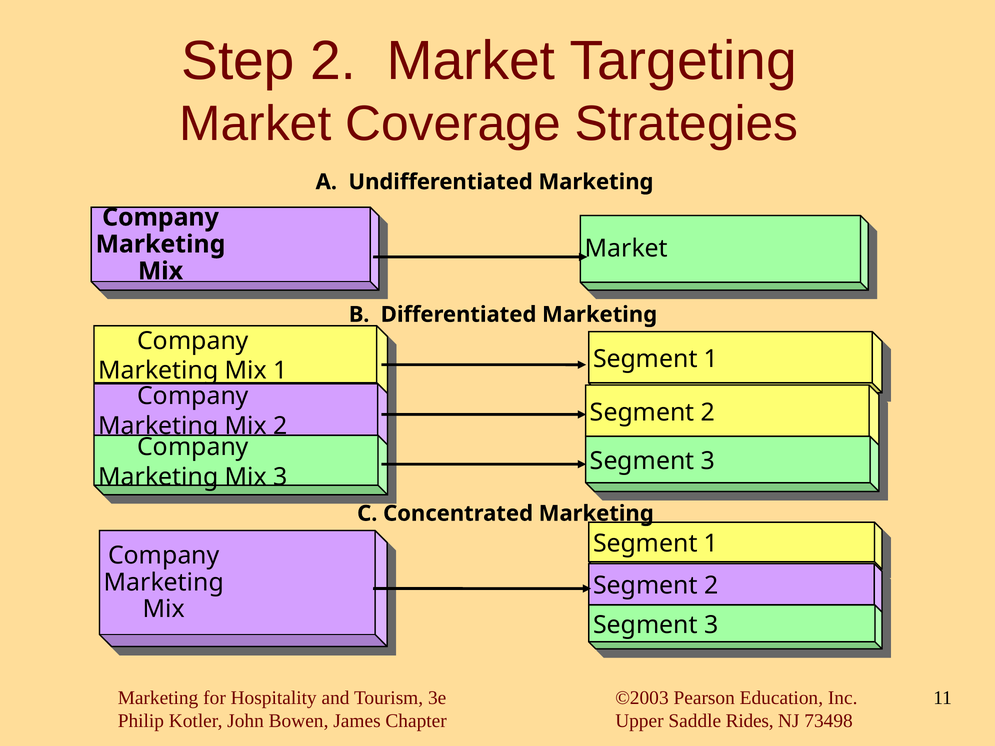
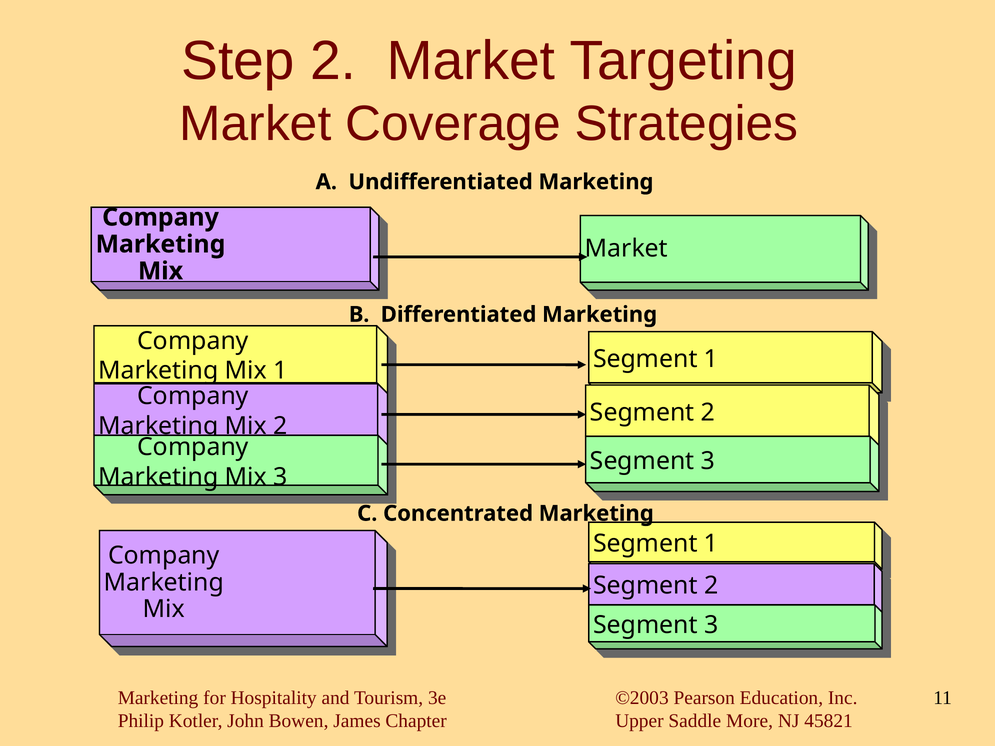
Rides: Rides -> More
73498: 73498 -> 45821
